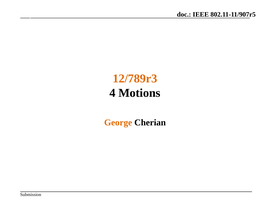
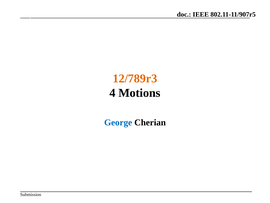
George colour: orange -> blue
